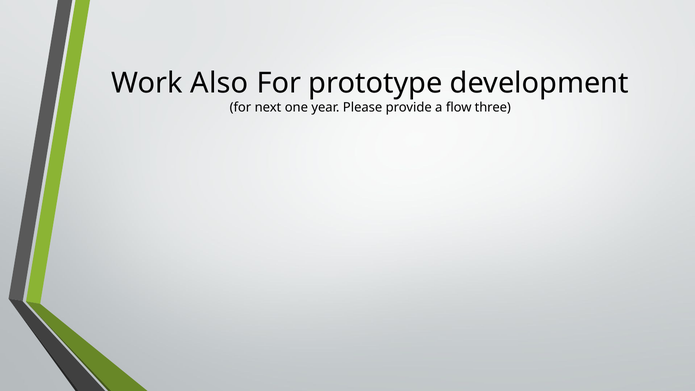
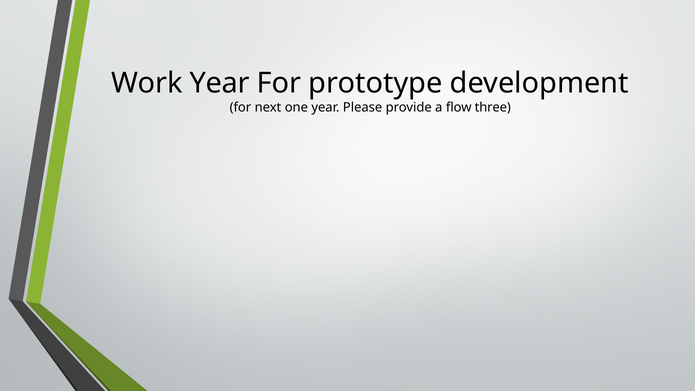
Work Also: Also -> Year
